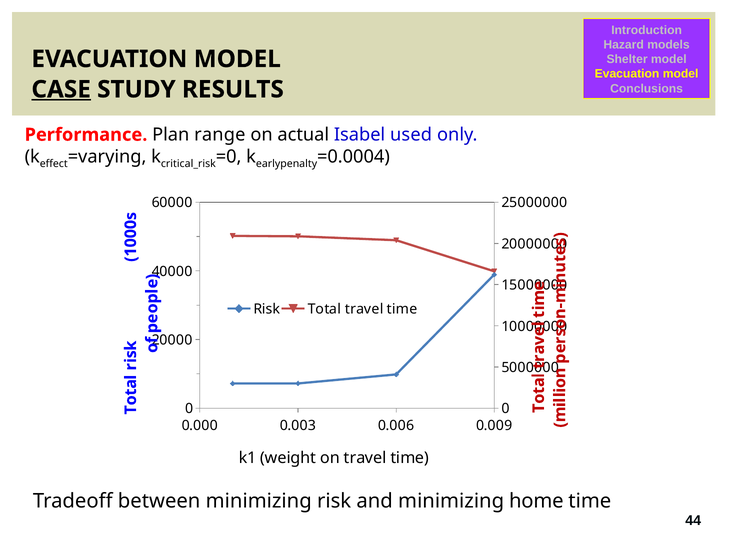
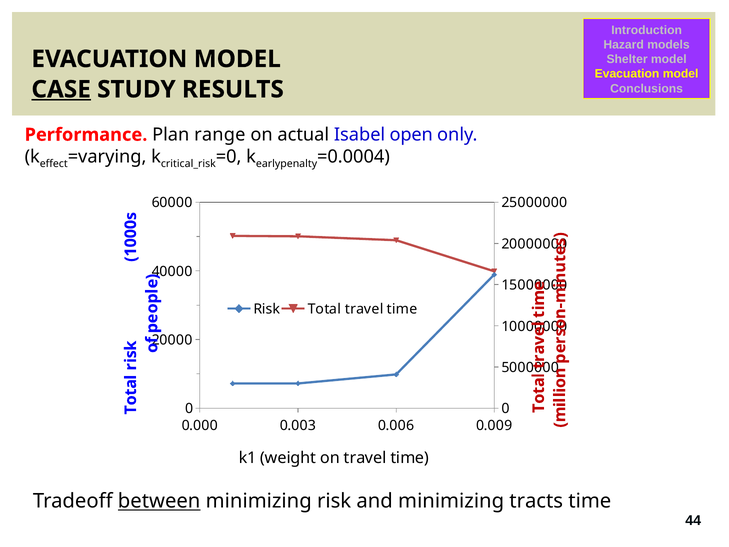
used: used -> open
between underline: none -> present
home: home -> tracts
